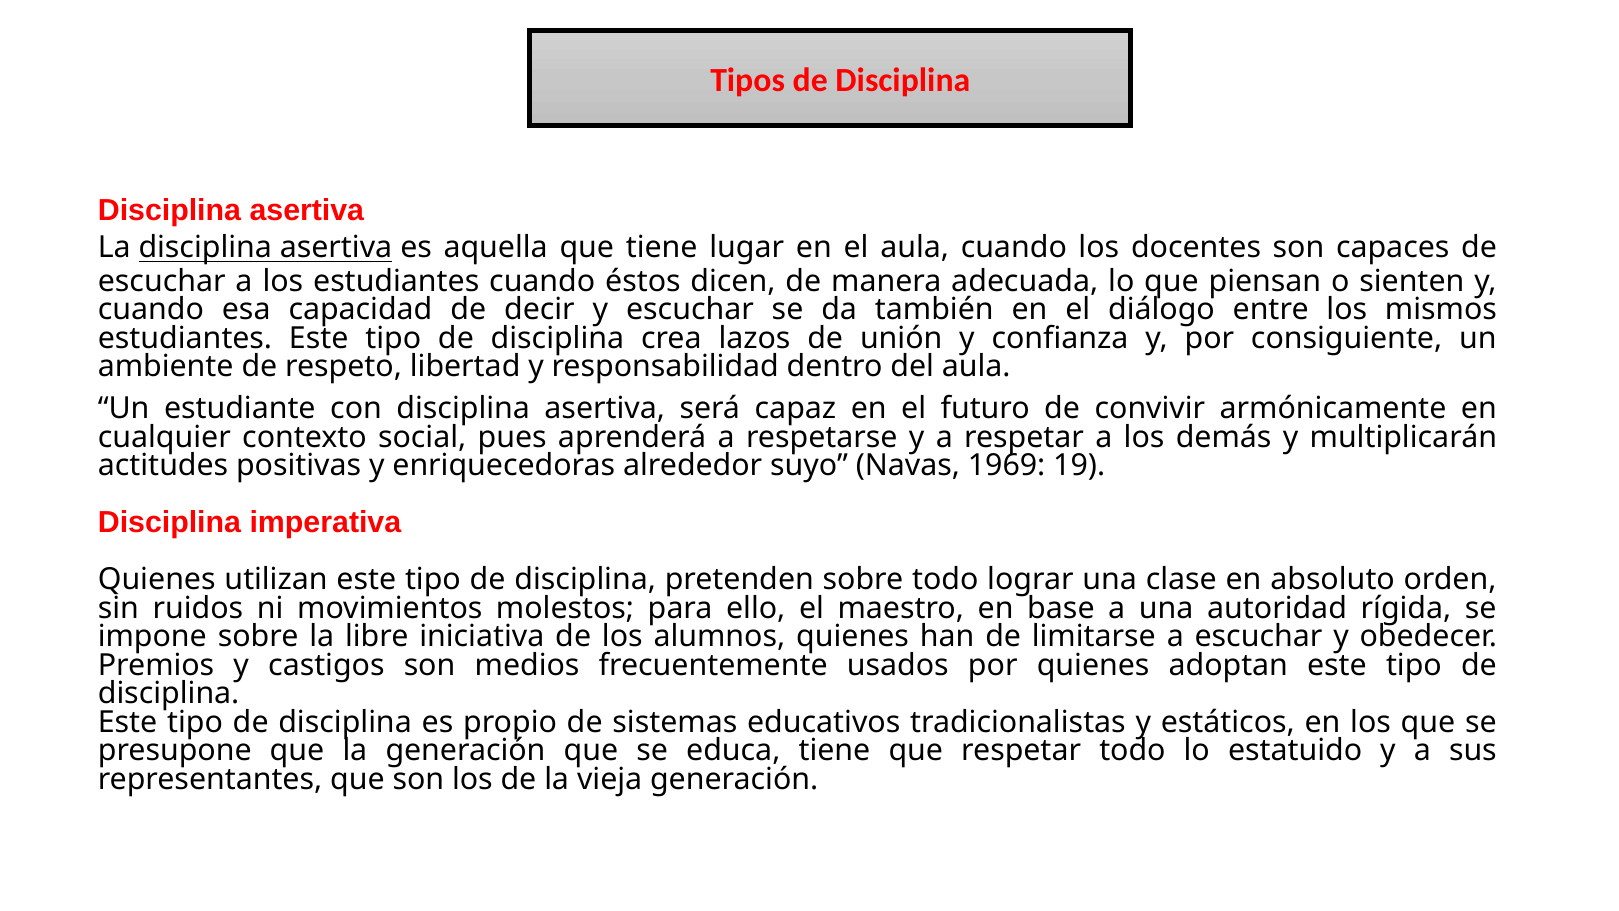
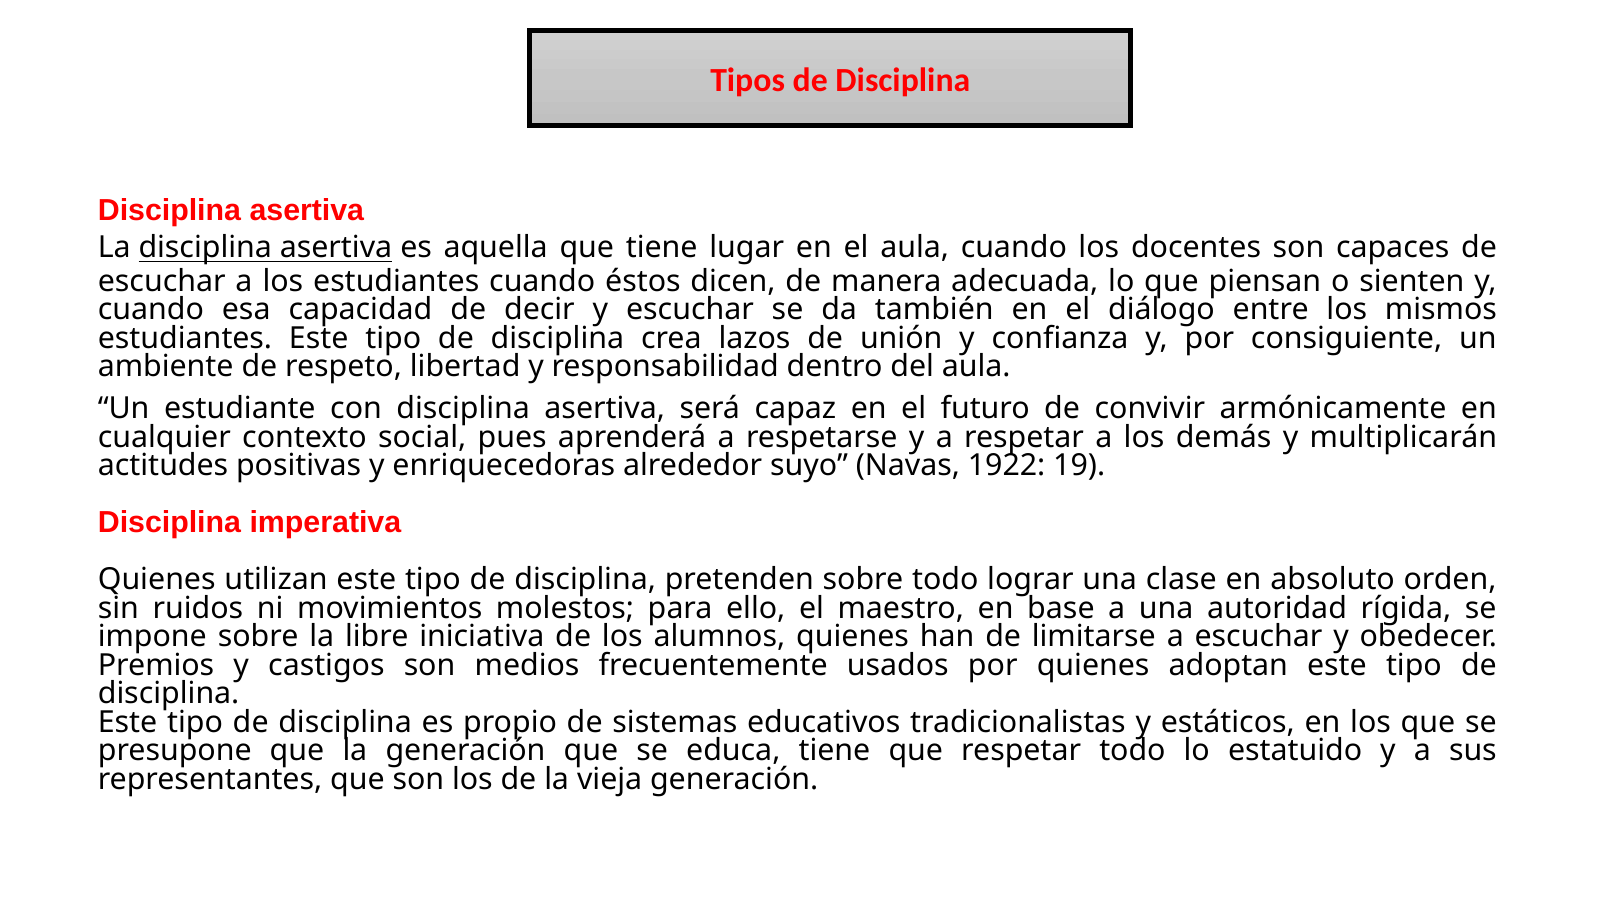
1969: 1969 -> 1922
